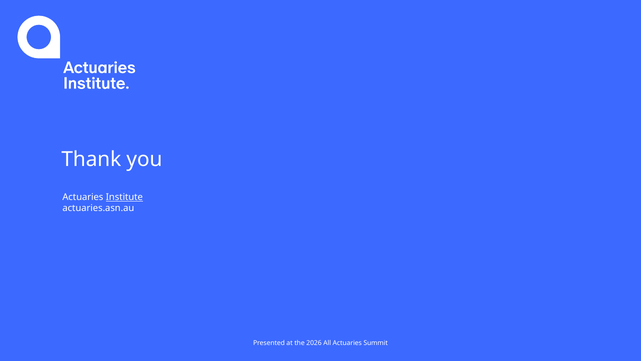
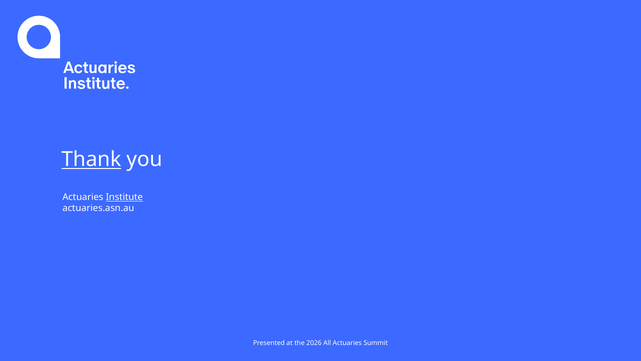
Thank underline: none -> present
